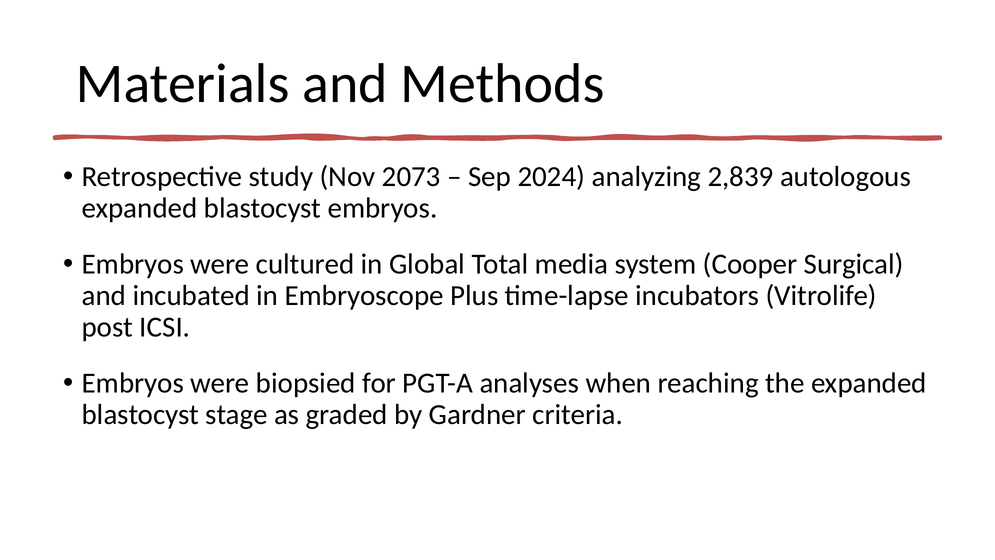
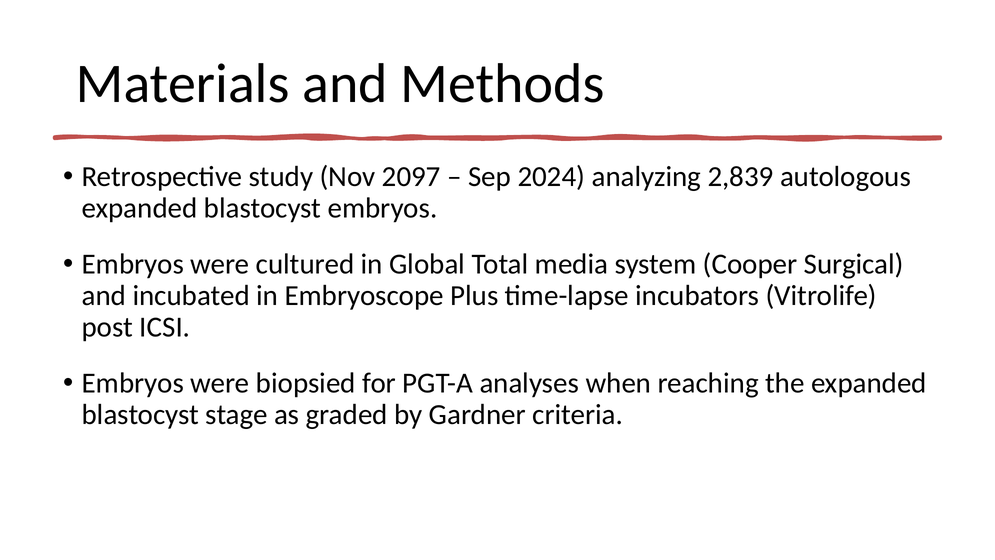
2073: 2073 -> 2097
